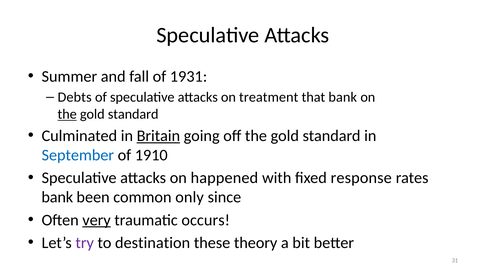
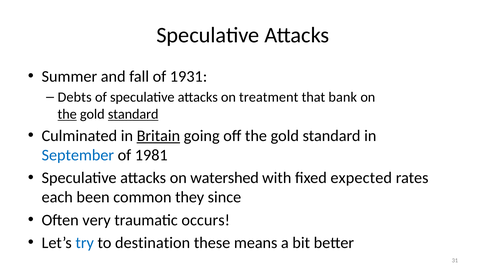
standard at (133, 114) underline: none -> present
1910: 1910 -> 1981
happened: happened -> watershed
response: response -> expected
bank at (57, 198): bank -> each
only: only -> they
very underline: present -> none
try colour: purple -> blue
theory: theory -> means
